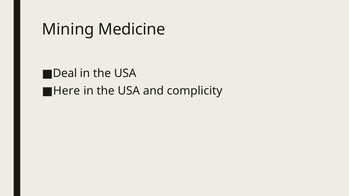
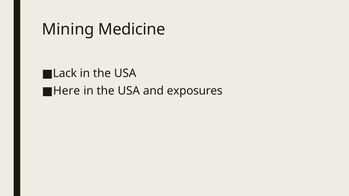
Deal: Deal -> Lack
complicity: complicity -> exposures
